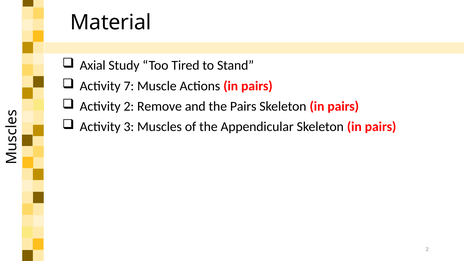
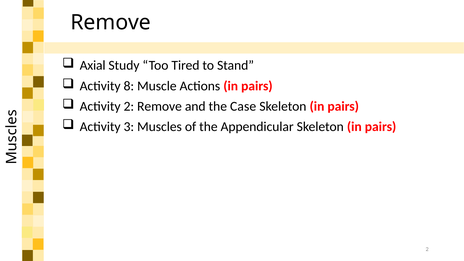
Material at (111, 23): Material -> Remove
7: 7 -> 8
the Pairs: Pairs -> Case
